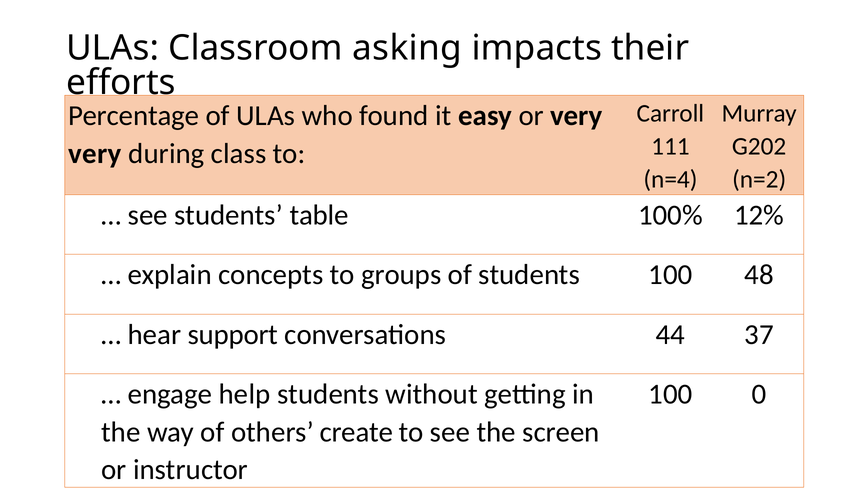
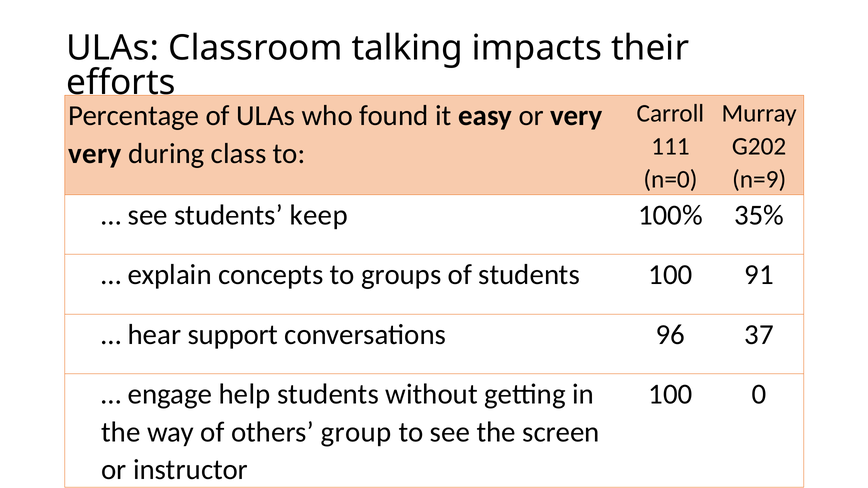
asking: asking -> talking
n=4: n=4 -> n=0
n=2: n=2 -> n=9
table: table -> keep
12%: 12% -> 35%
48: 48 -> 91
44: 44 -> 96
create: create -> group
